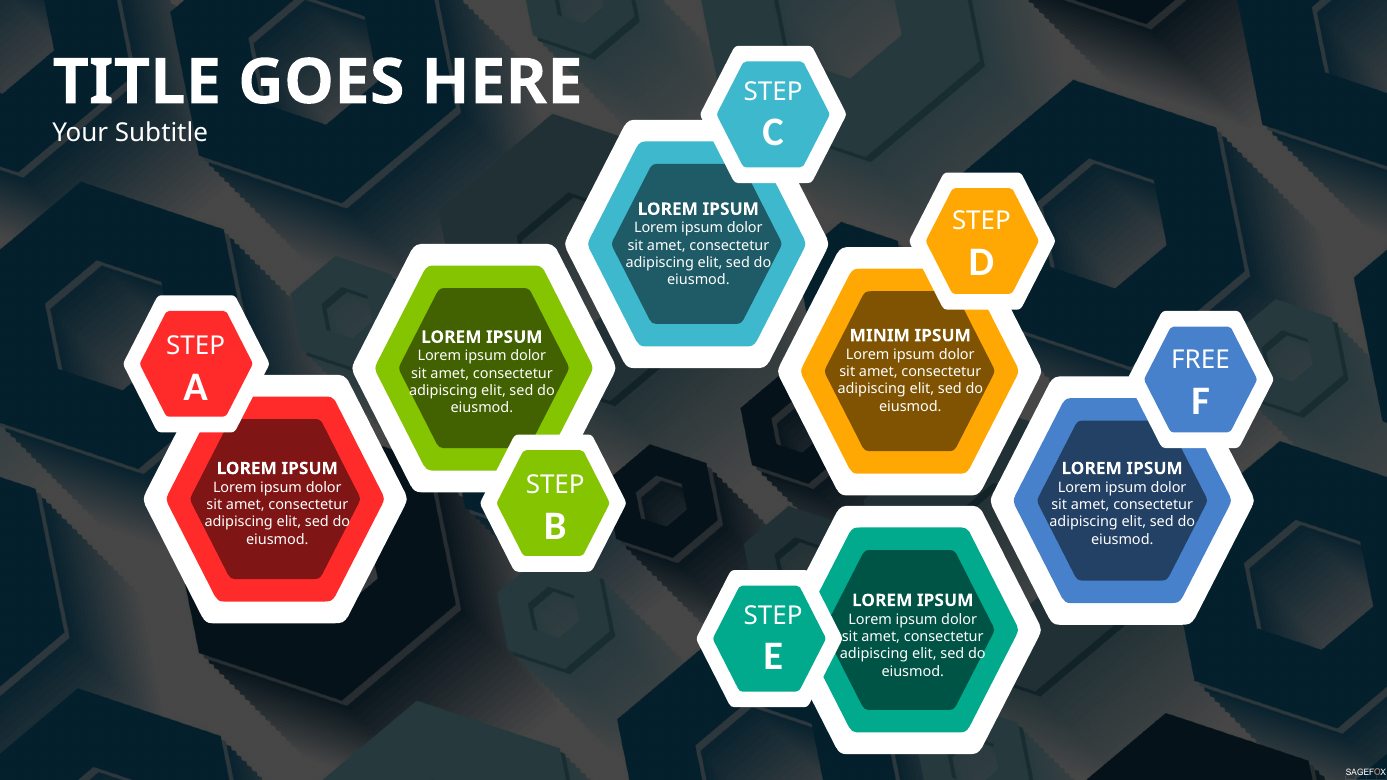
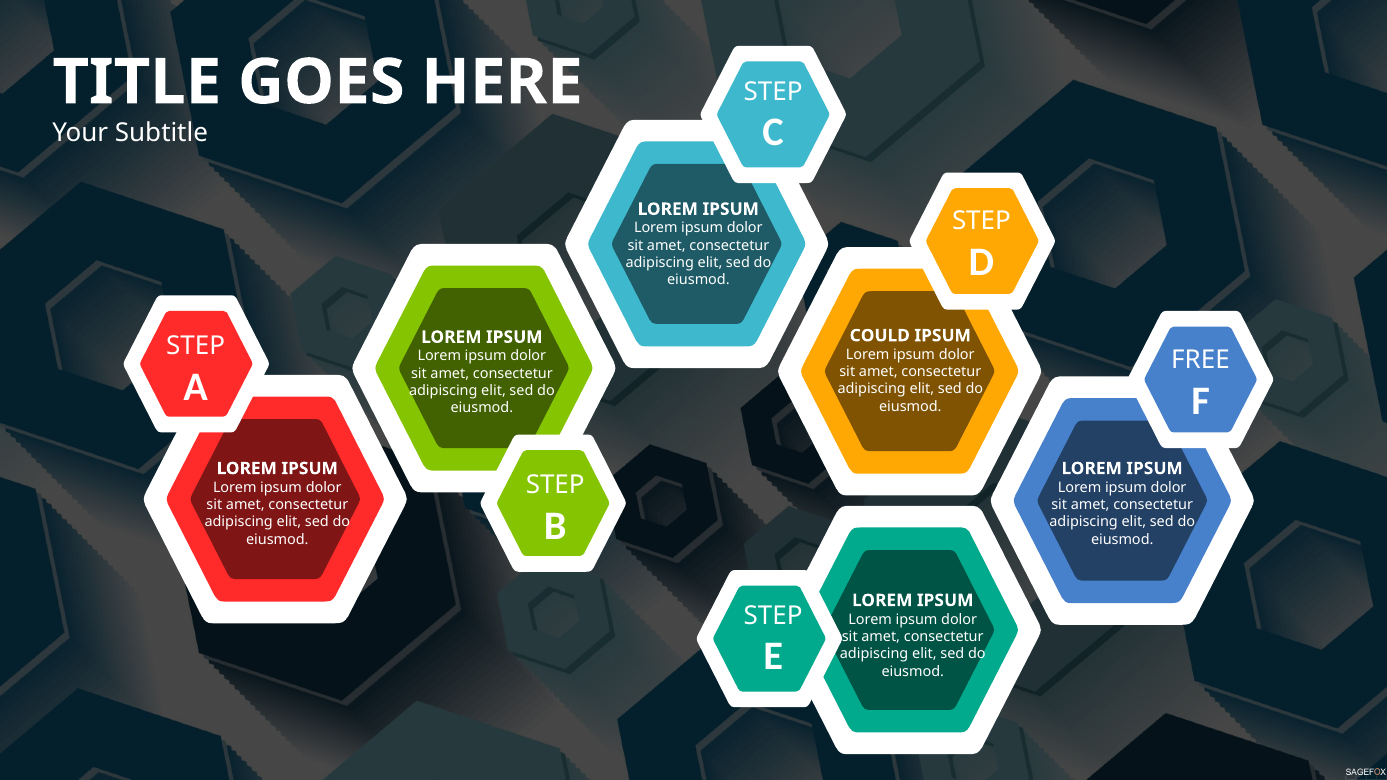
MINIM: MINIM -> COULD
